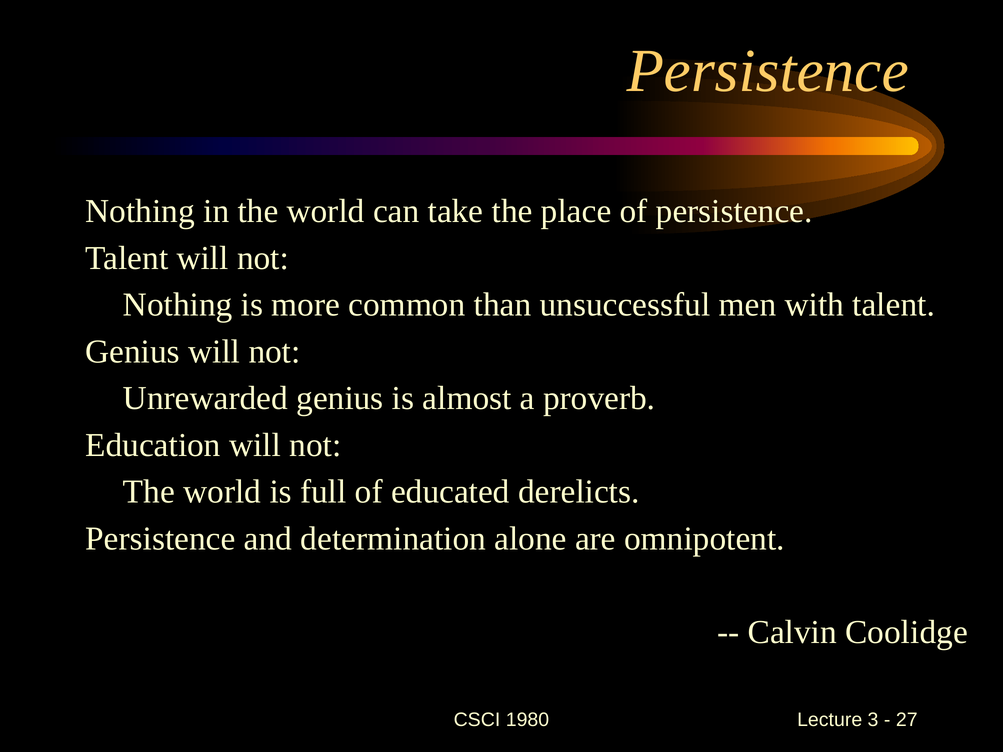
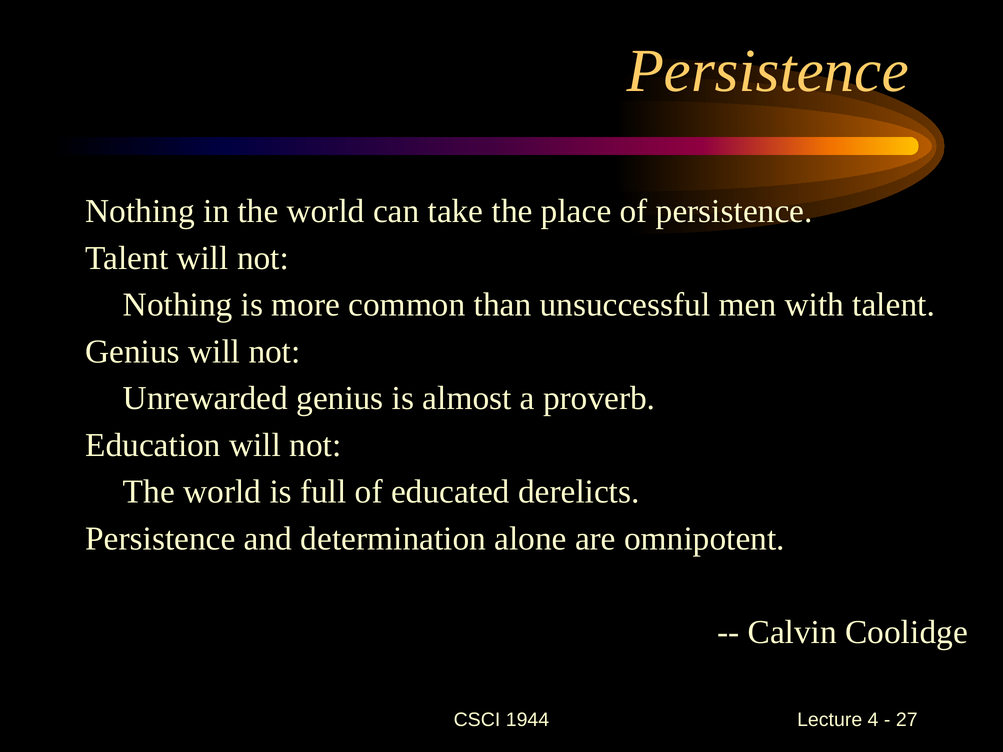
1980: 1980 -> 1944
3: 3 -> 4
